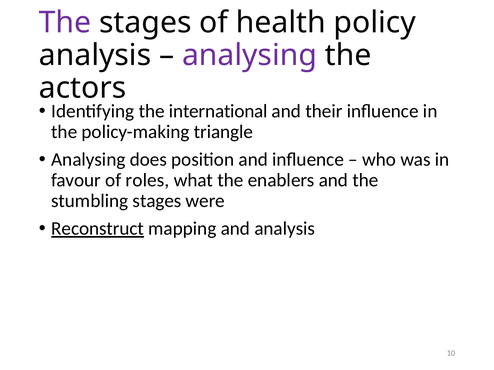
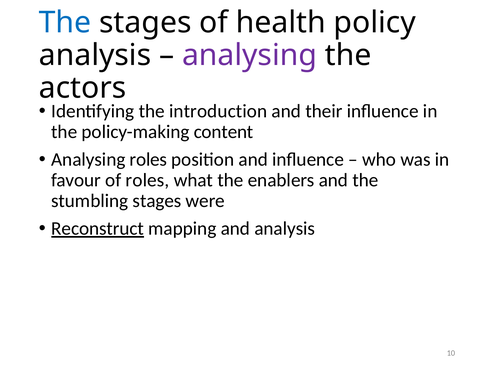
The at (65, 23) colour: purple -> blue
international: international -> introduction
triangle: triangle -> content
Analysing does: does -> roles
